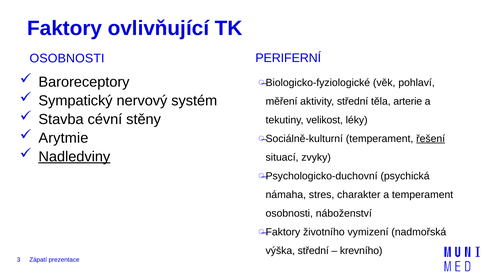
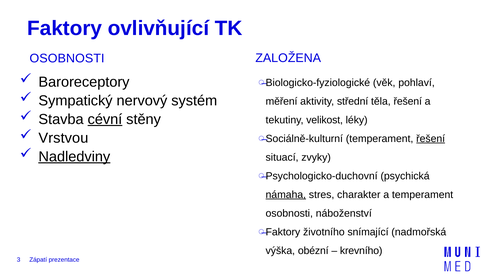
PERIFERNÍ: PERIFERNÍ -> ZALOŽENA
těla arterie: arterie -> řešení
cévní underline: none -> present
Arytmie: Arytmie -> Vrstvou
námaha underline: none -> present
vymizení: vymizení -> snímající
výška střední: střední -> obézní
